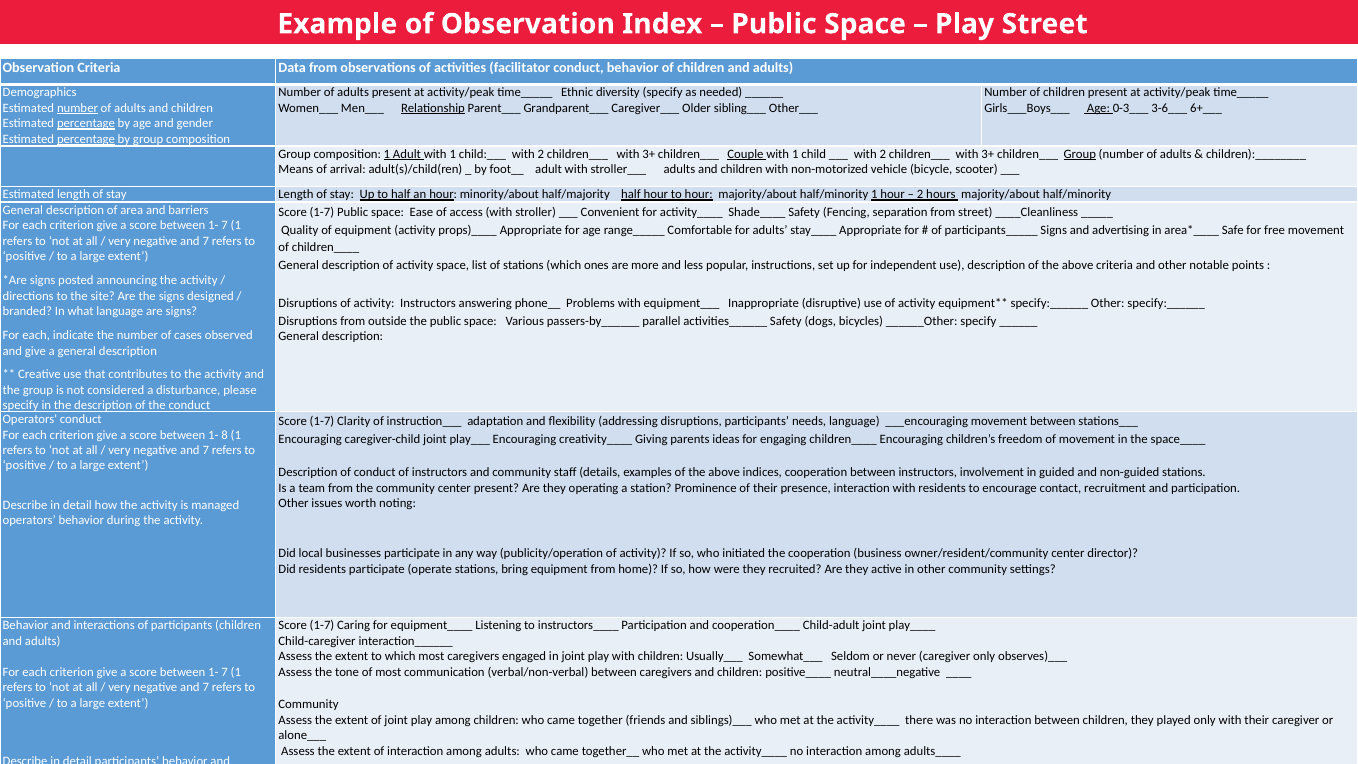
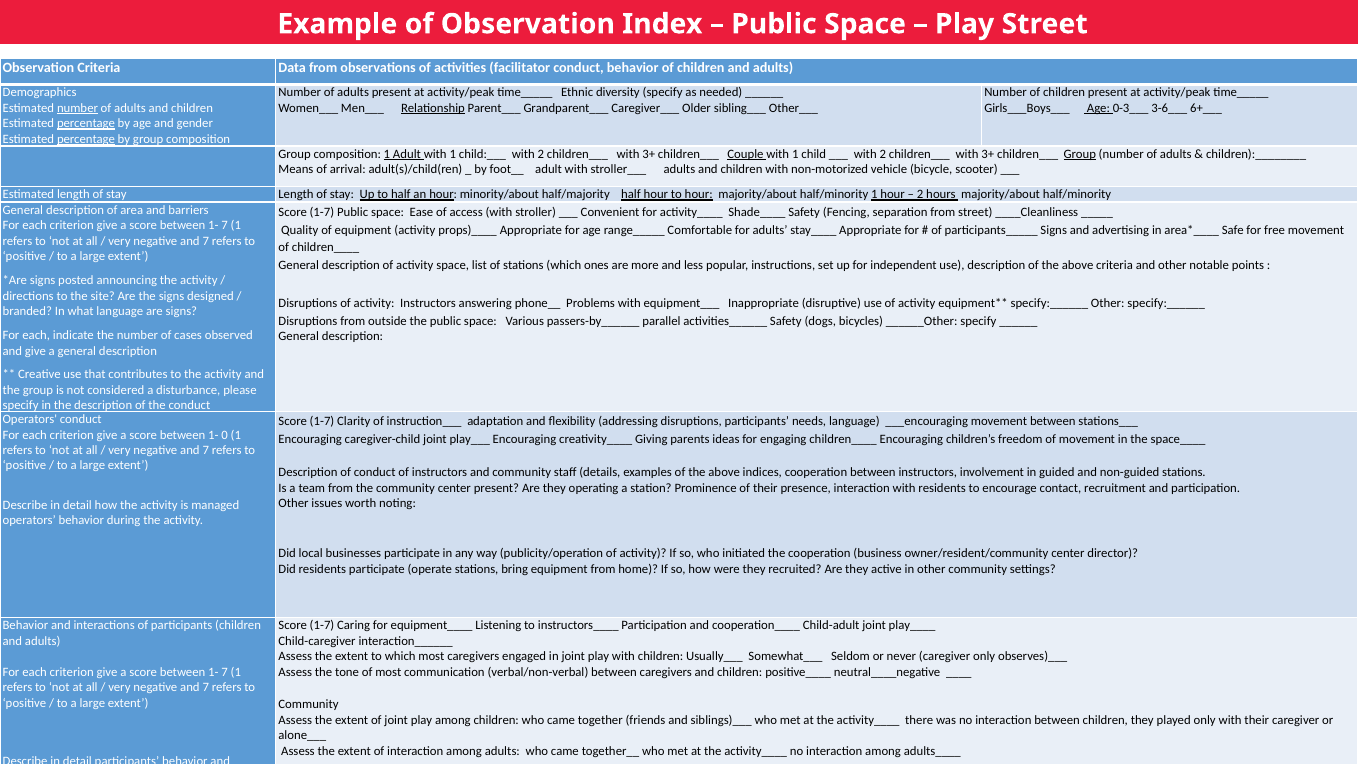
8: 8 -> 0
